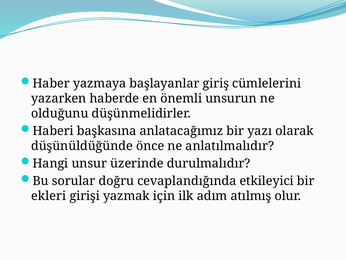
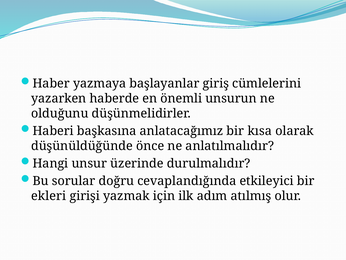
yazı: yazı -> kısa
